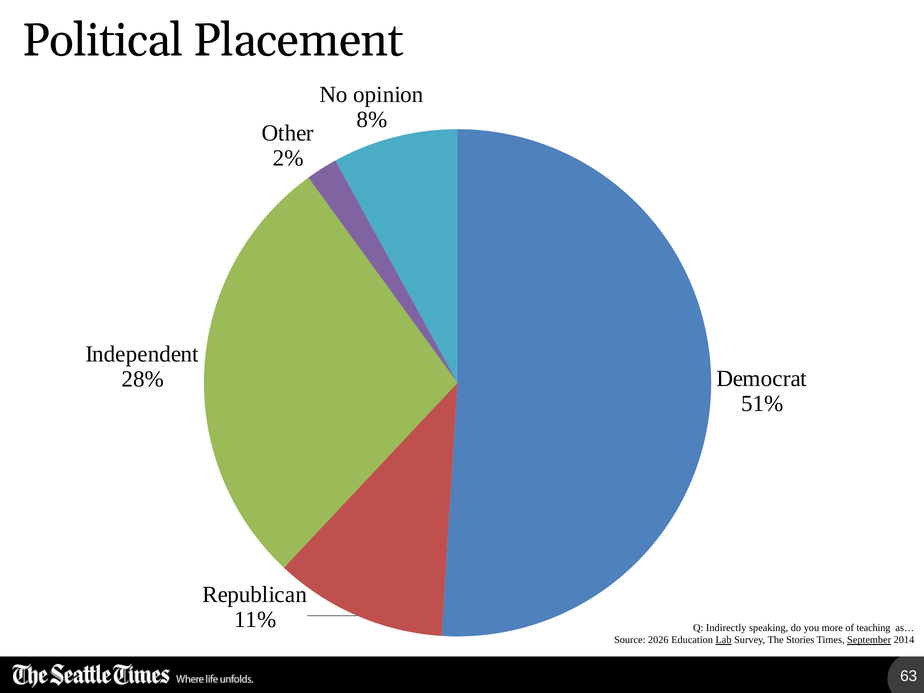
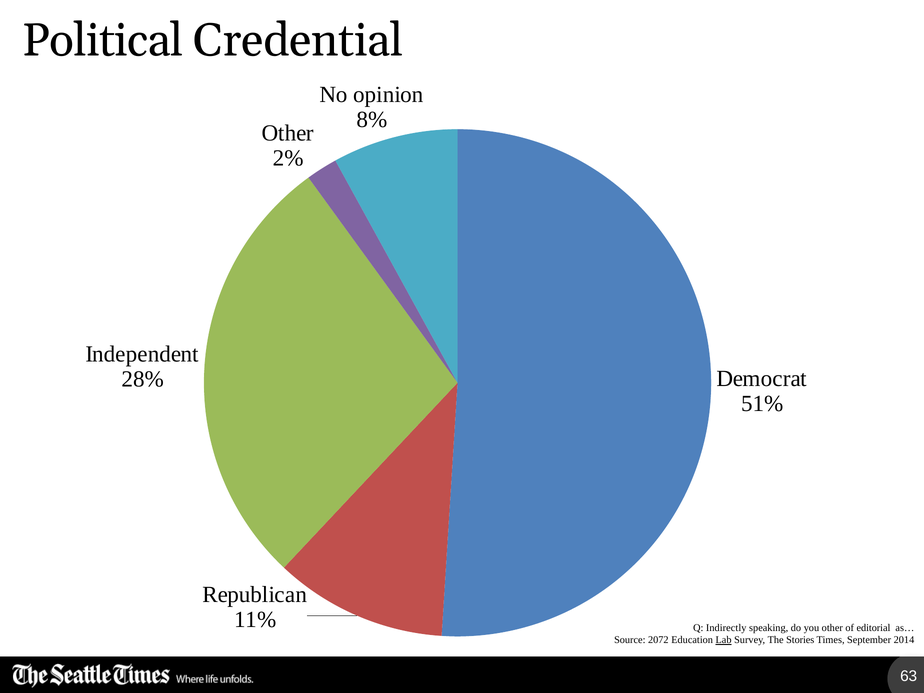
Placement: Placement -> Credential
you more: more -> other
teaching: teaching -> editorial
2026: 2026 -> 2072
September underline: present -> none
